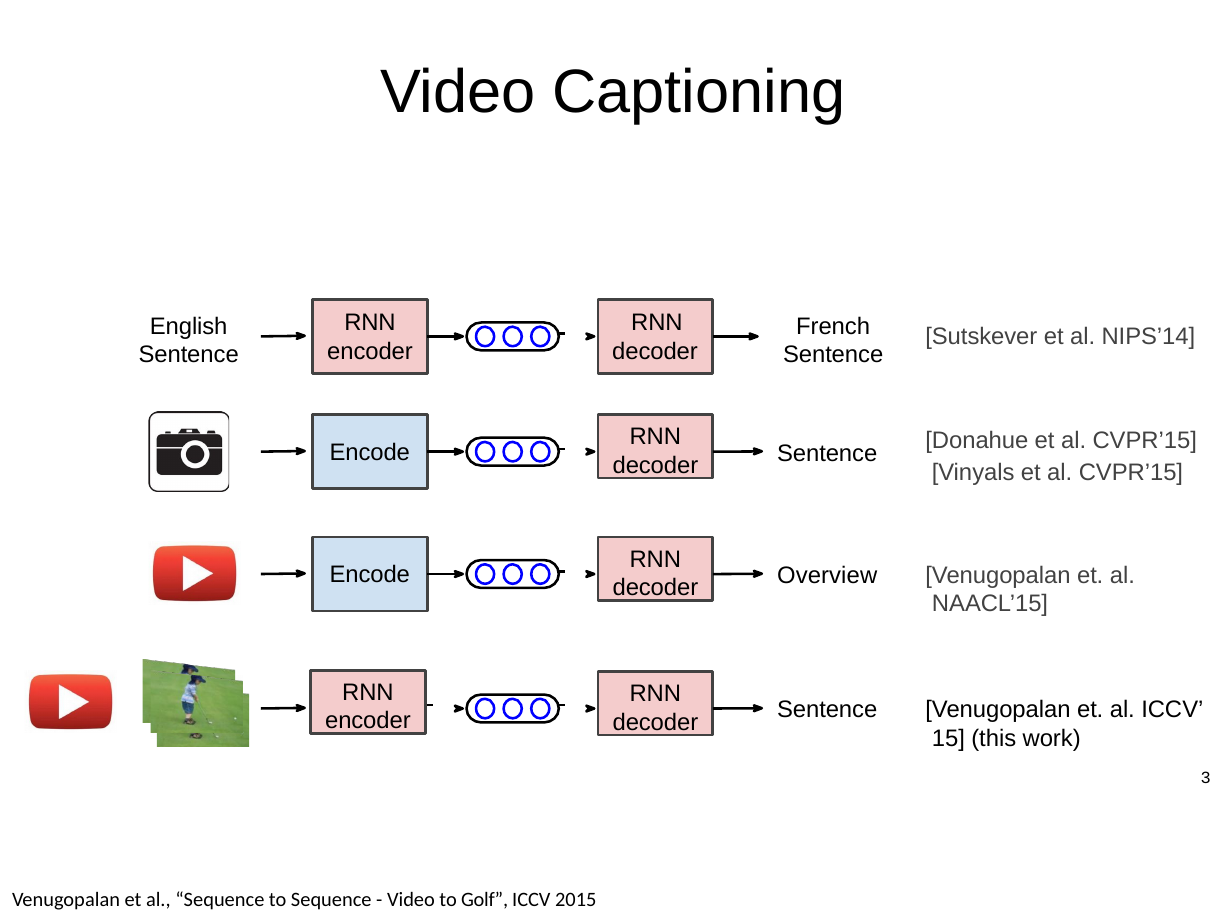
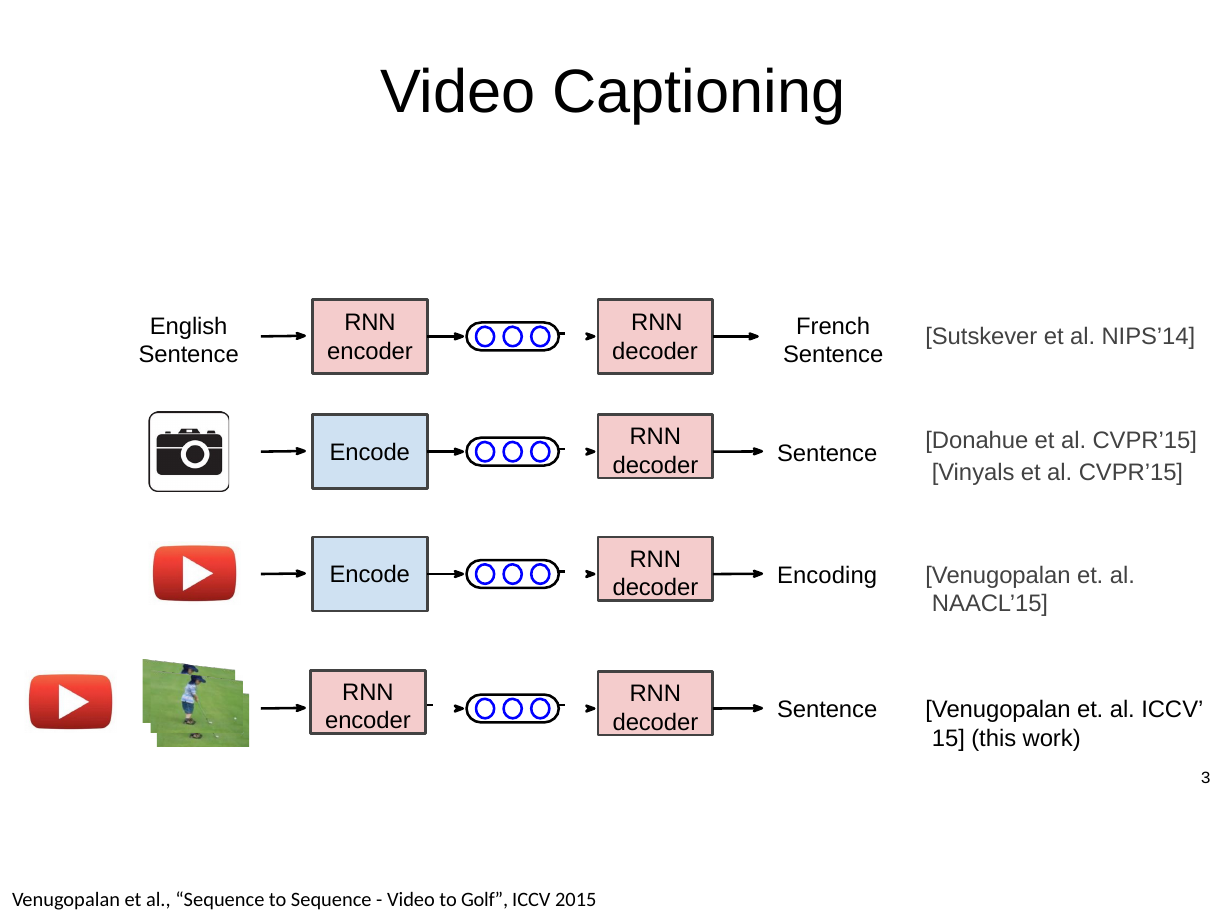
Overview: Overview -> Encoding
